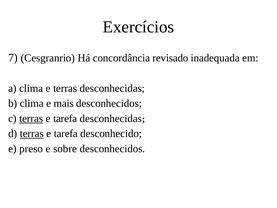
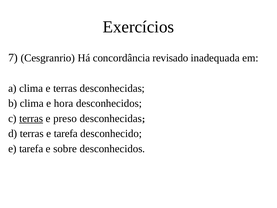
mais: mais -> hora
tarefa at (65, 118): tarefa -> preso
terras at (32, 133) underline: present -> none
preso at (31, 149): preso -> tarefa
